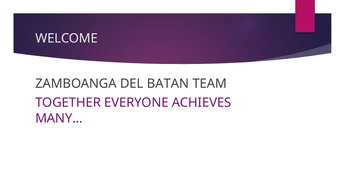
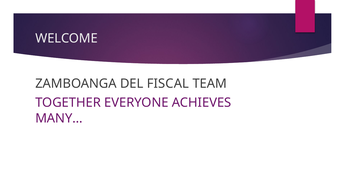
BATAN: BATAN -> FISCAL
